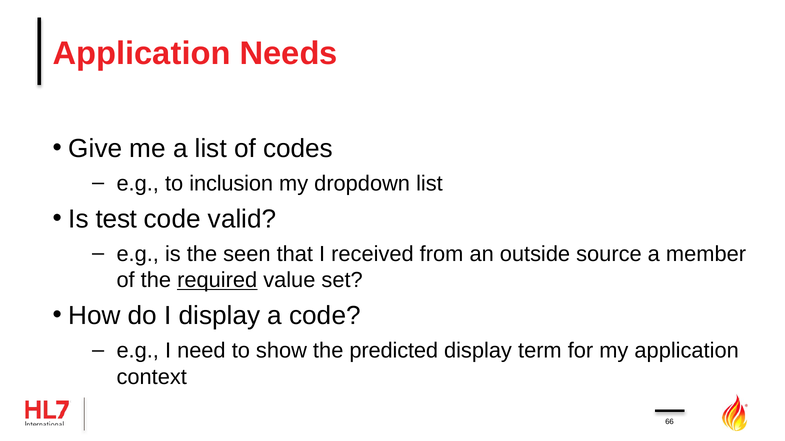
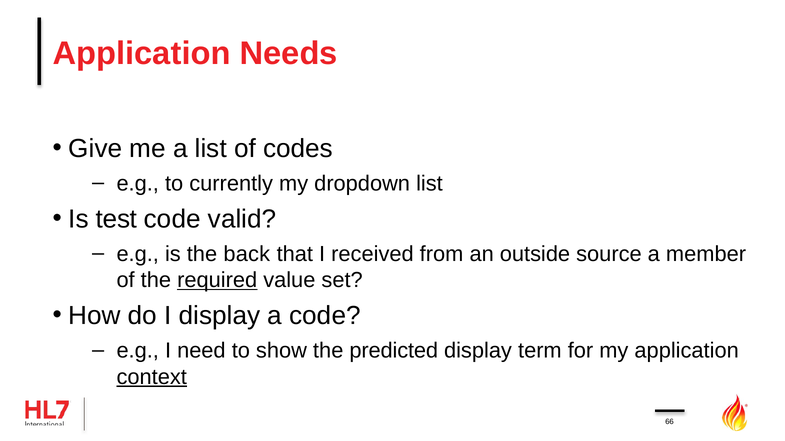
inclusion: inclusion -> currently
seen: seen -> back
context underline: none -> present
